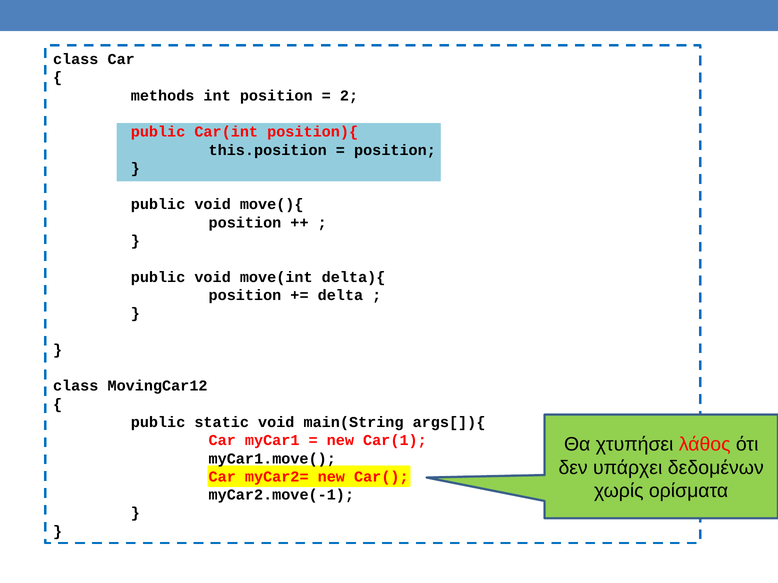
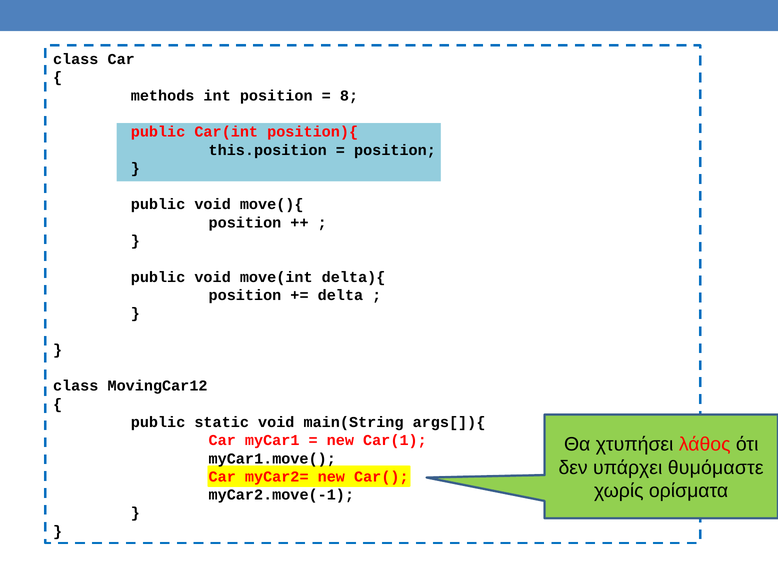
2: 2 -> 8
δεδομένων: δεδομένων -> θυμόμαστε
